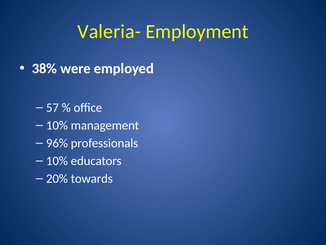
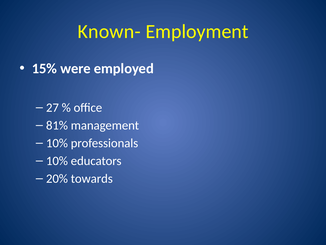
Valeria-: Valeria- -> Known-
38%: 38% -> 15%
57: 57 -> 27
10% at (57, 125): 10% -> 81%
96% at (57, 143): 96% -> 10%
